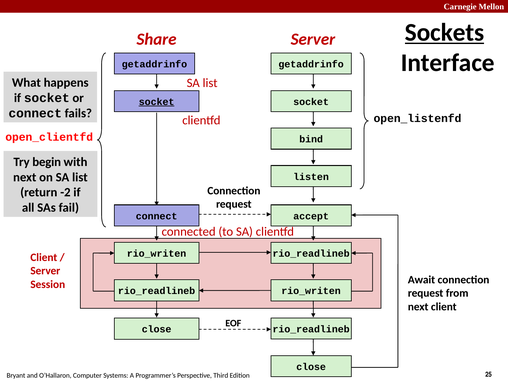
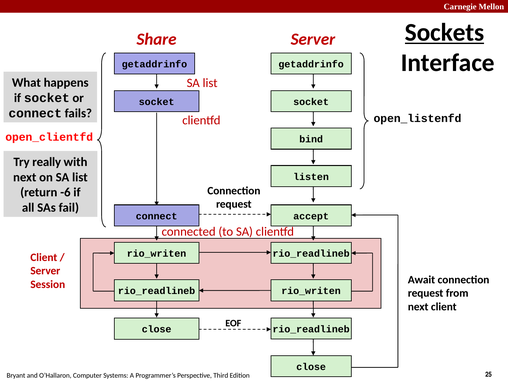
socket at (157, 102) underline: present -> none
begin: begin -> really
-2: -2 -> -6
